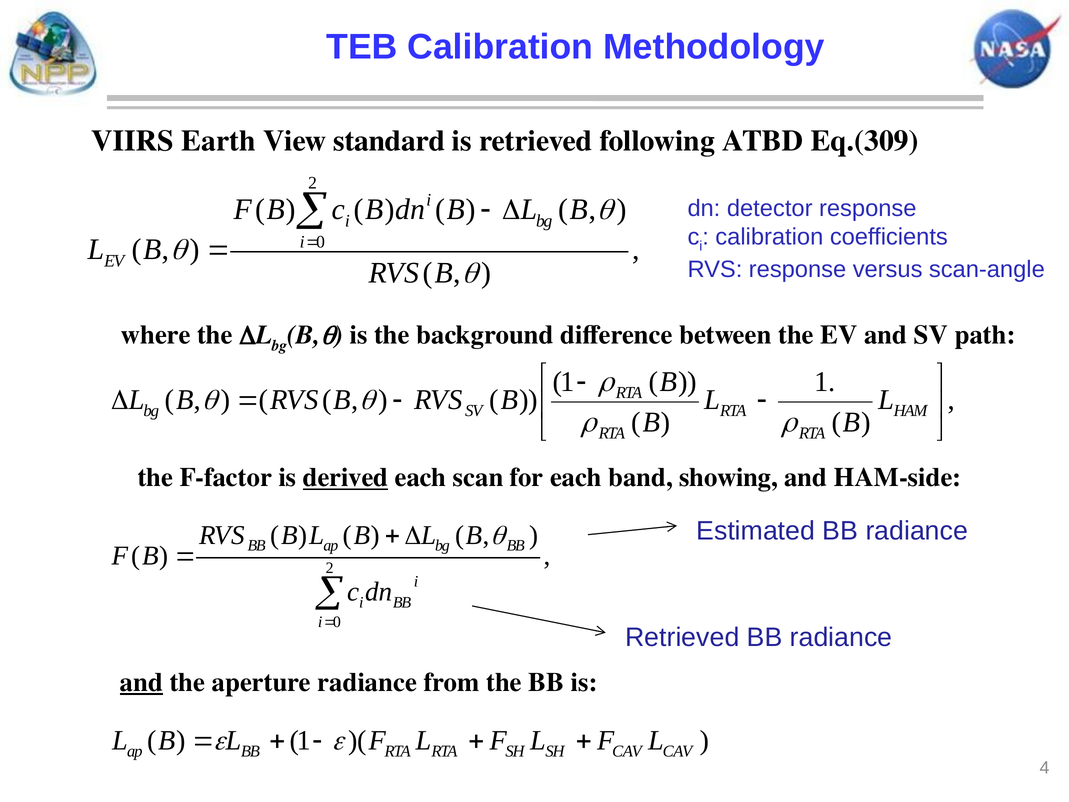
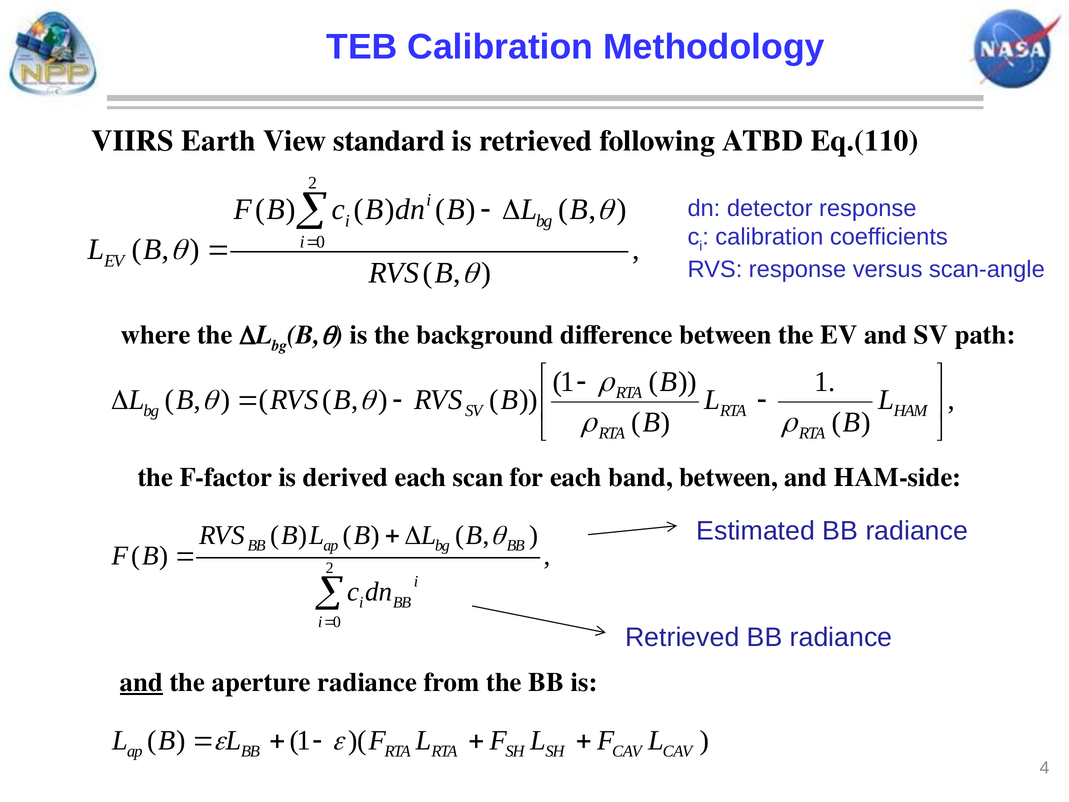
Eq.(309: Eq.(309 -> Eq.(110
derived underline: present -> none
band showing: showing -> between
